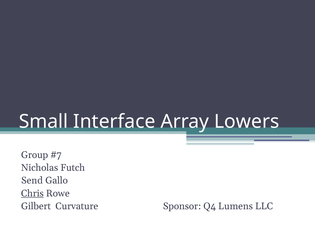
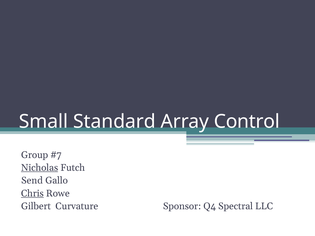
Interface: Interface -> Standard
Lowers: Lowers -> Control
Nicholas underline: none -> present
Lumens: Lumens -> Spectral
